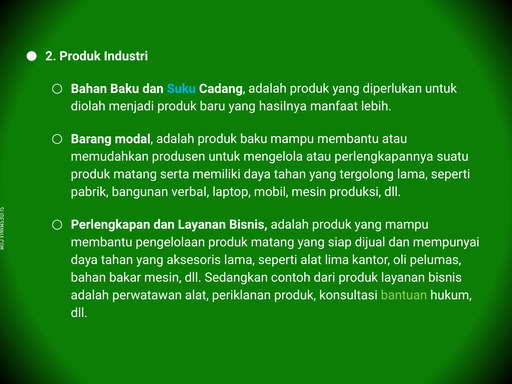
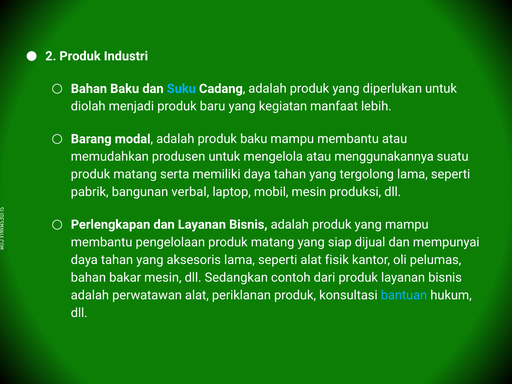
hasilnya: hasilnya -> kegiatan
perlengkapannya: perlengkapannya -> menggunakannya
lima: lima -> fisik
bantuan colour: light green -> light blue
